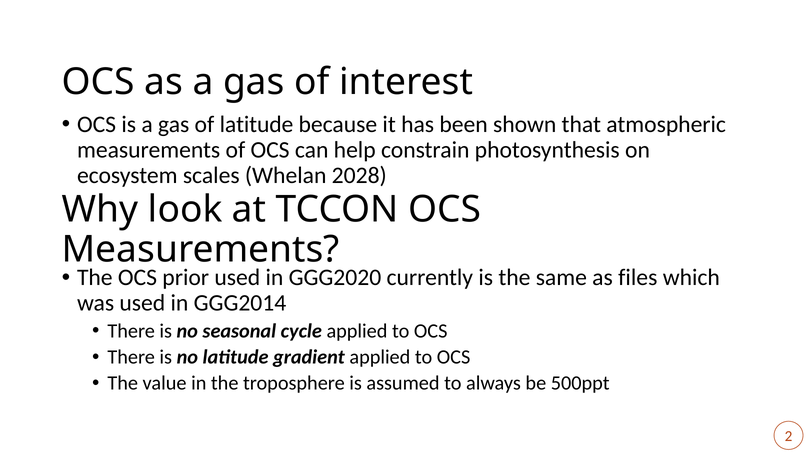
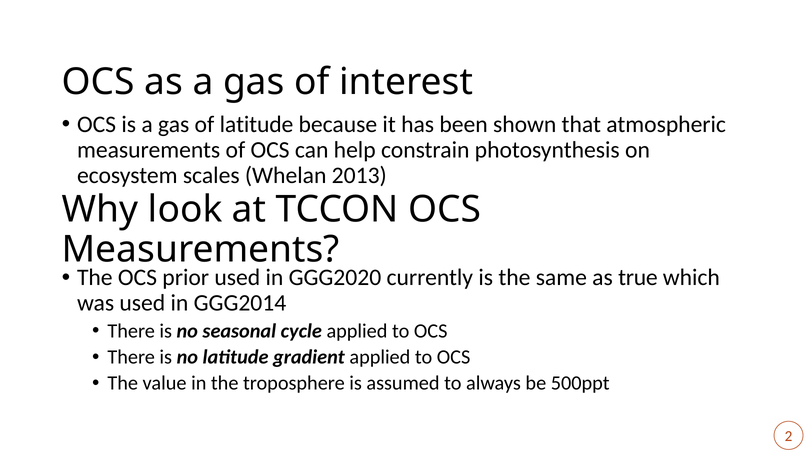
2028: 2028 -> 2013
files: files -> true
